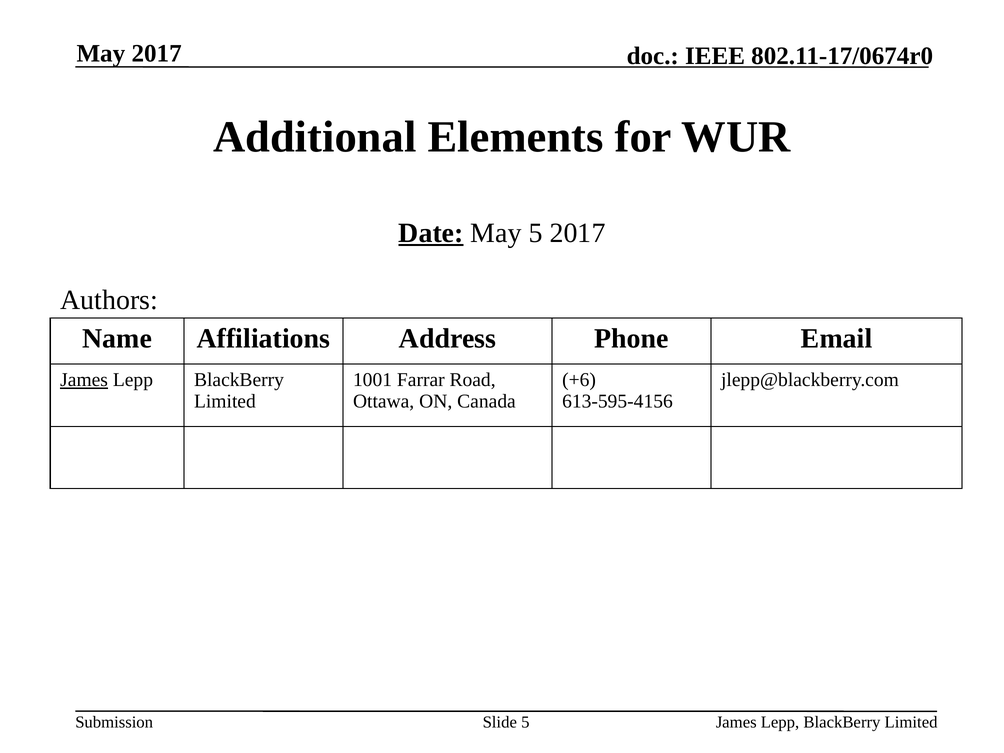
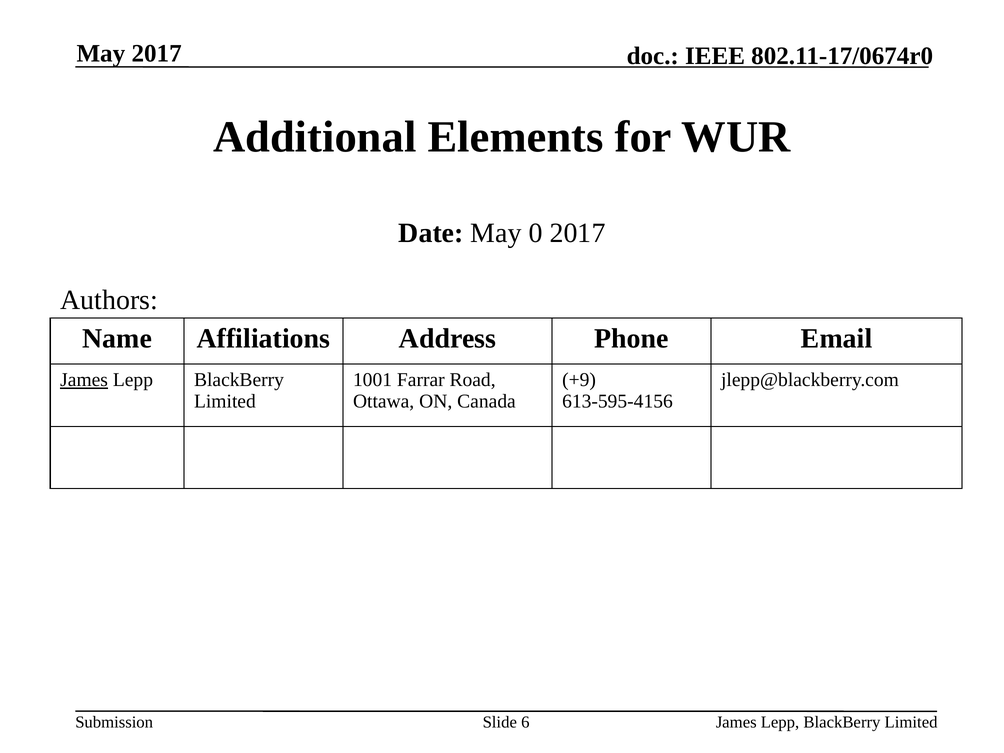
Date underline: present -> none
May 5: 5 -> 0
+6: +6 -> +9
Slide 5: 5 -> 6
